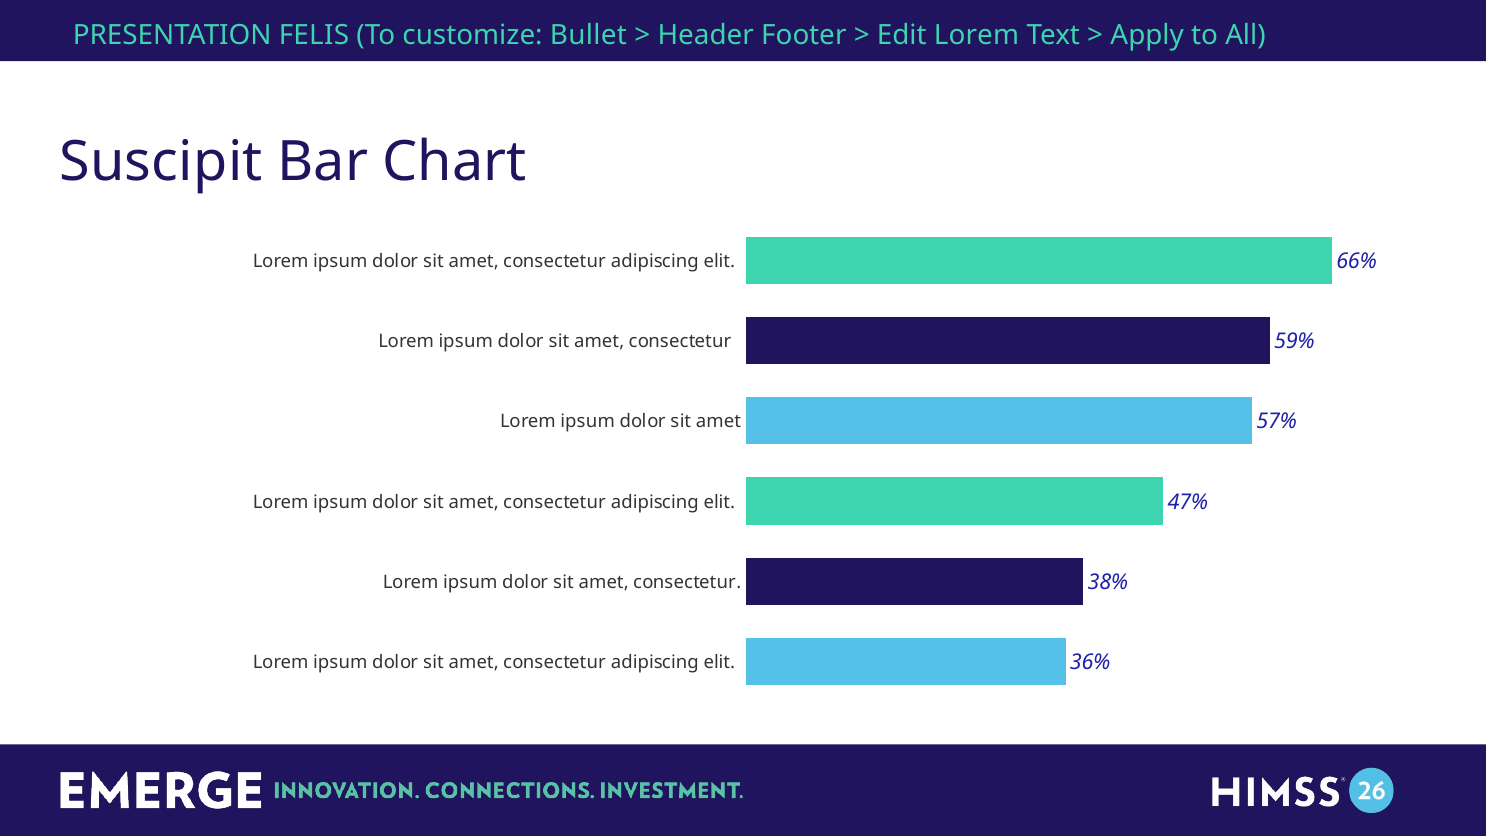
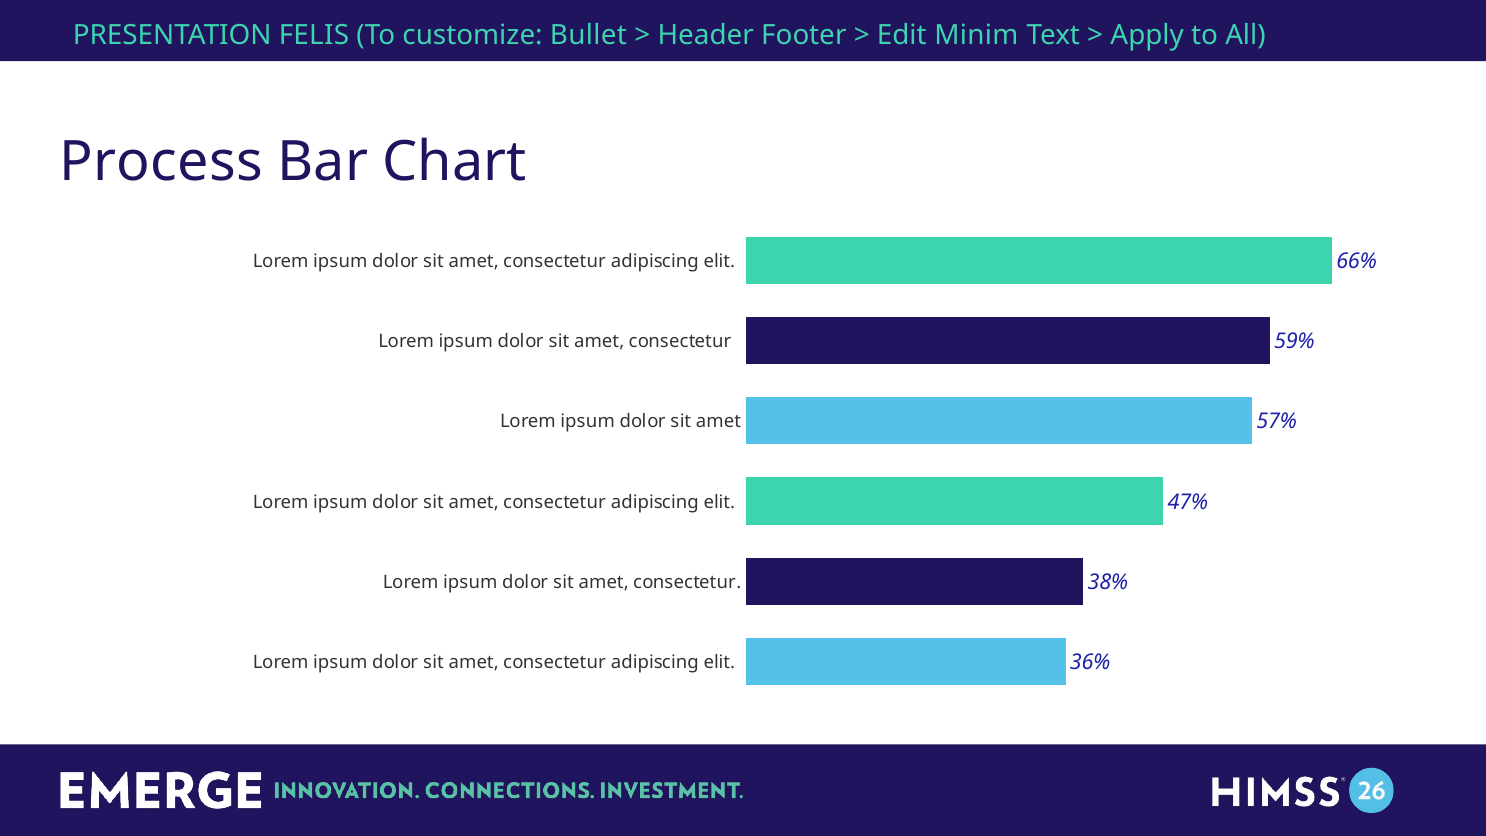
Edit Lorem: Lorem -> Minim
Suscipit: Suscipit -> Process
